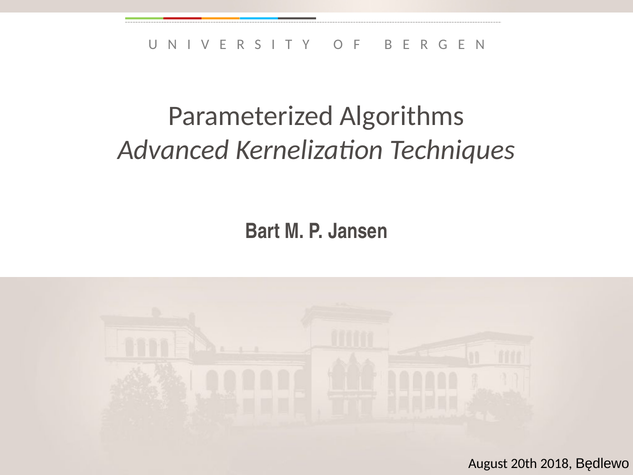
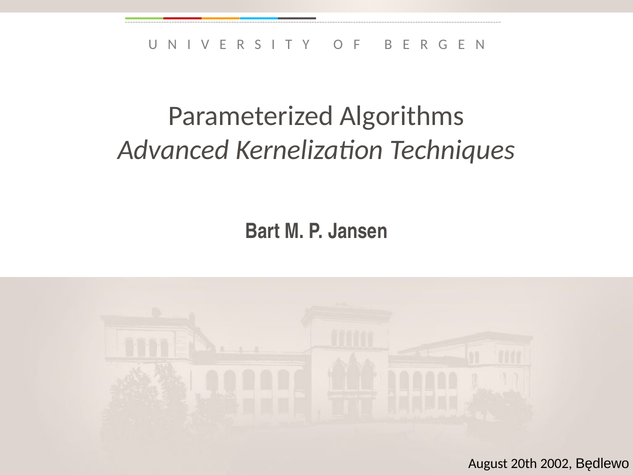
2018: 2018 -> 2002
